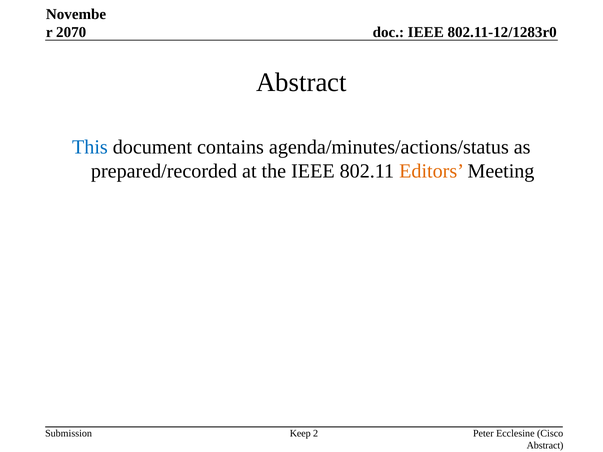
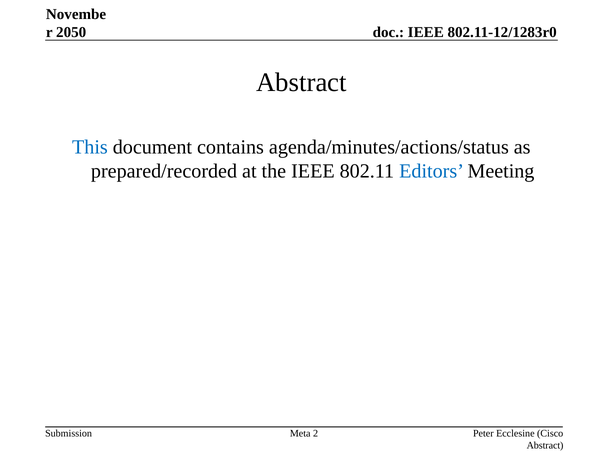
2070: 2070 -> 2050
Editors colour: orange -> blue
Keep: Keep -> Meta
